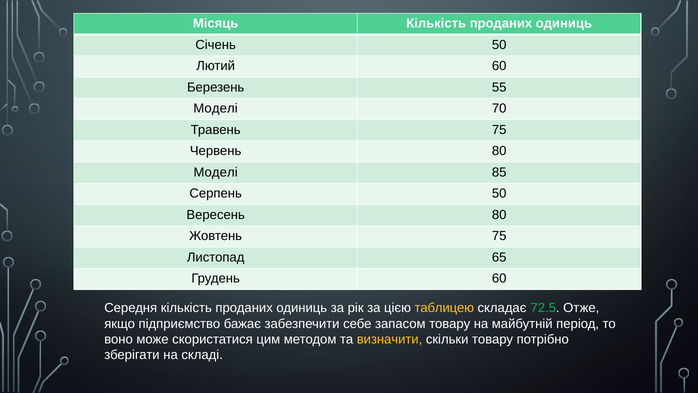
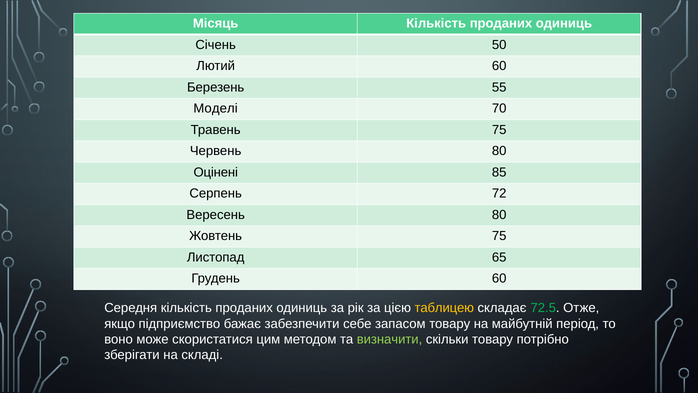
Моделі at (216, 172): Моделі -> Оцінені
Серпень 50: 50 -> 72
визначити colour: yellow -> light green
